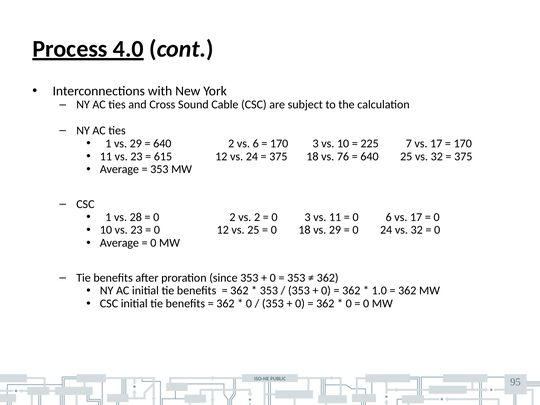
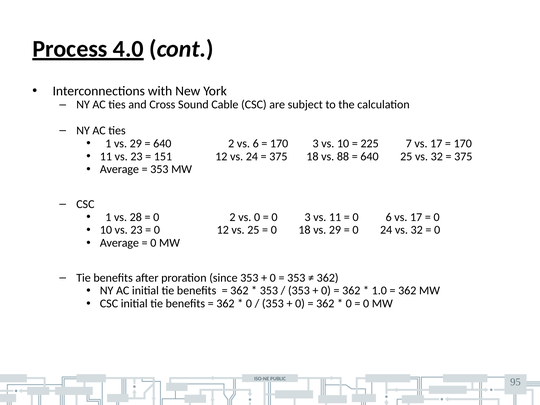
615: 615 -> 151
76: 76 -> 88
vs 2: 2 -> 0
